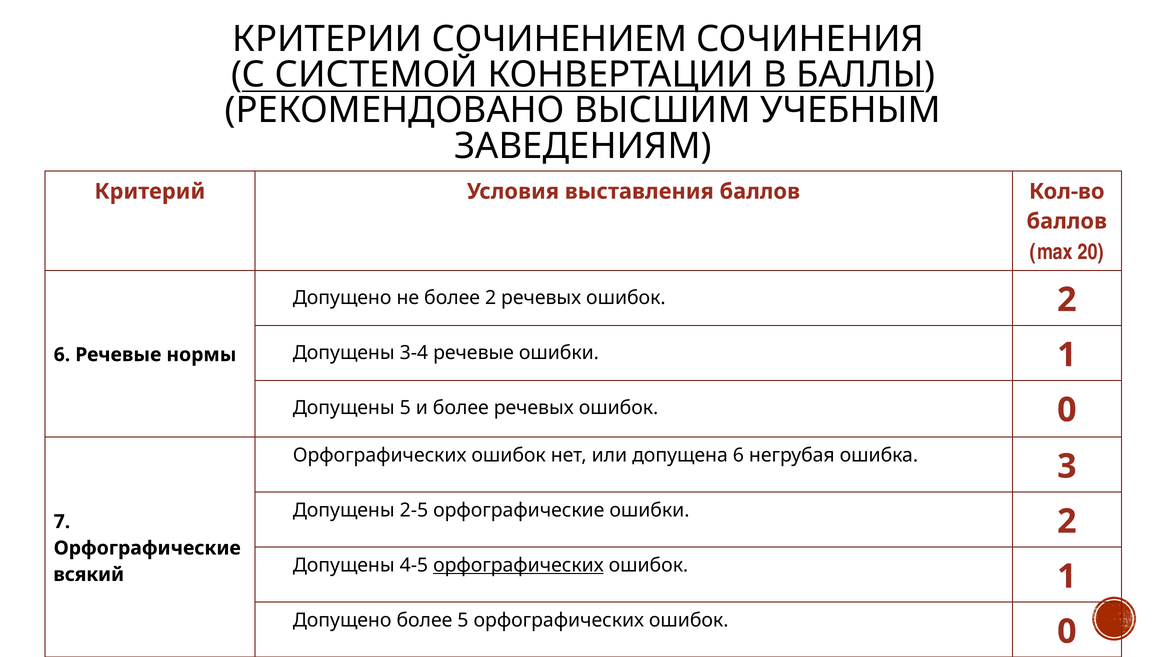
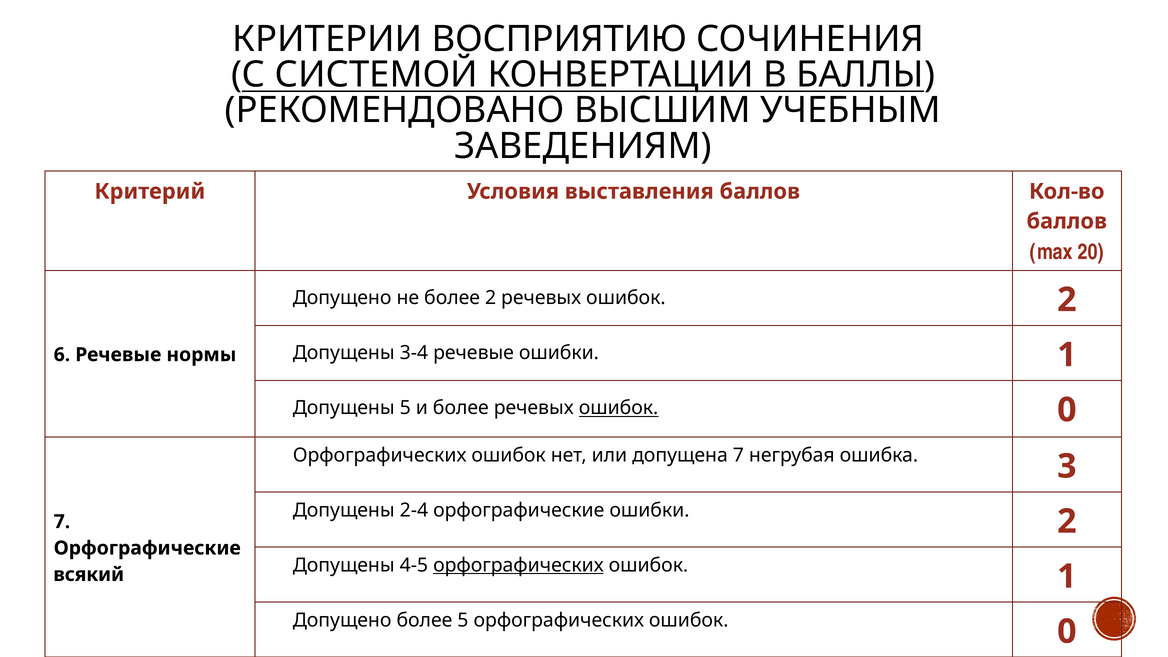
СОЧИНЕНИЕМ: СОЧИНЕНИЕМ -> ВОСПРИЯТИЮ
ошибок at (619, 408) underline: none -> present
допущена 6: 6 -> 7
2-5: 2-5 -> 2-4
